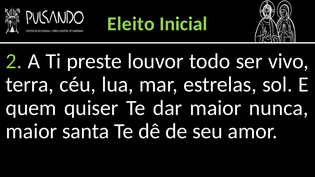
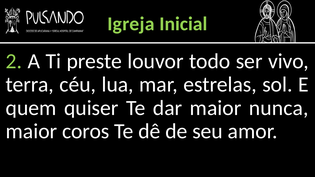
Eleito: Eleito -> Igreja
santa: santa -> coros
